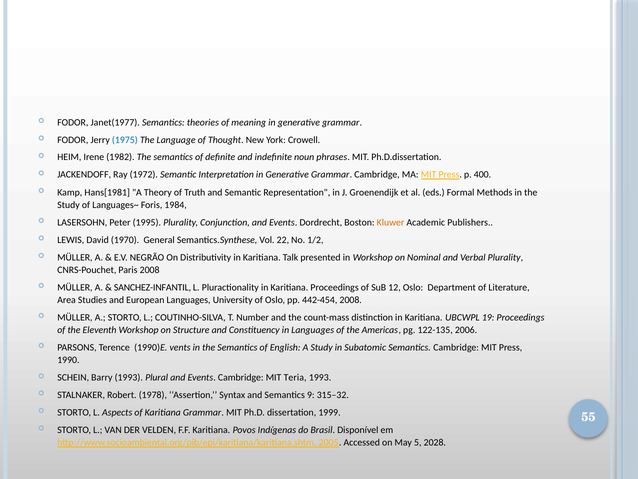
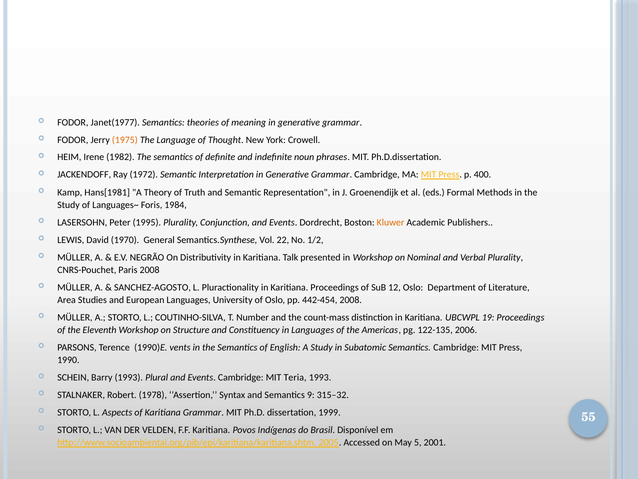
1975 colour: blue -> orange
SANCHEZ-INFANTIL: SANCHEZ-INFANTIL -> SANCHEZ-AGOSTO
2028: 2028 -> 2001
